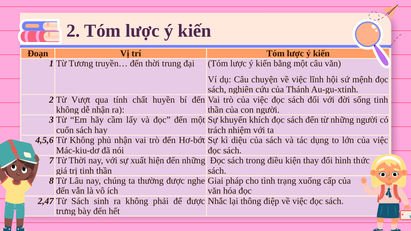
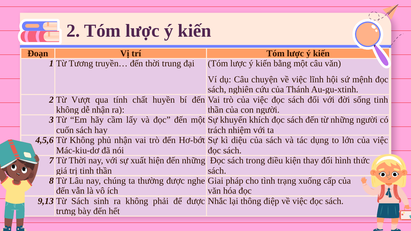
2,47: 2,47 -> 9,13
